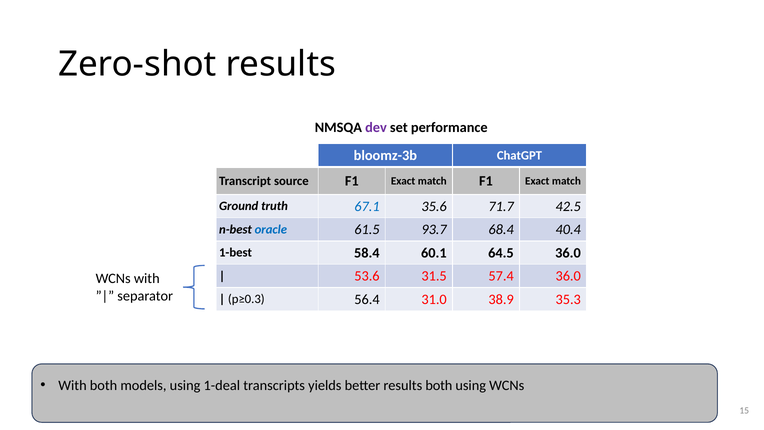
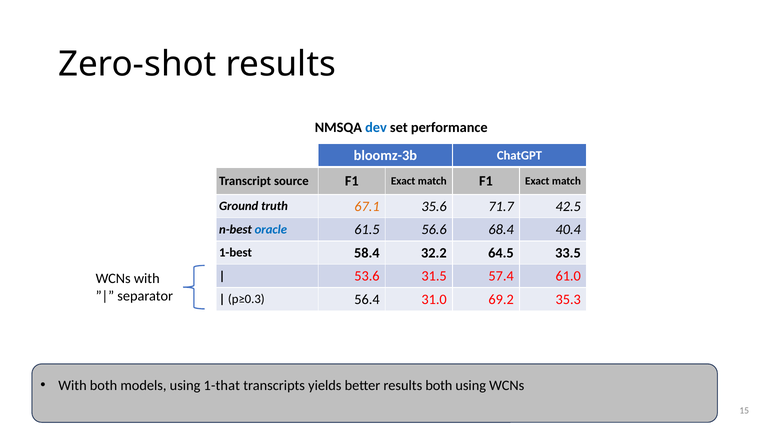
dev colour: purple -> blue
67.1 colour: blue -> orange
93.7: 93.7 -> 56.6
60.1: 60.1 -> 32.2
64.5 36.0: 36.0 -> 33.5
57.4 36.0: 36.0 -> 61.0
38.9: 38.9 -> 69.2
1-deal: 1-deal -> 1-that
